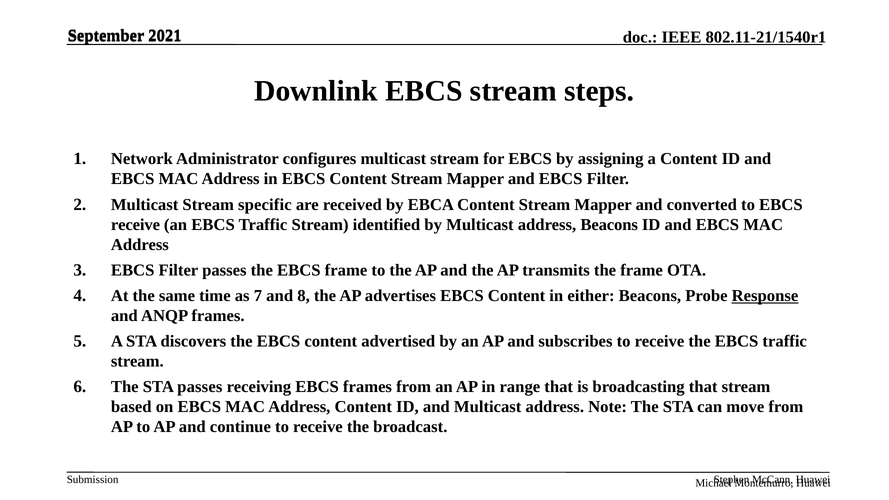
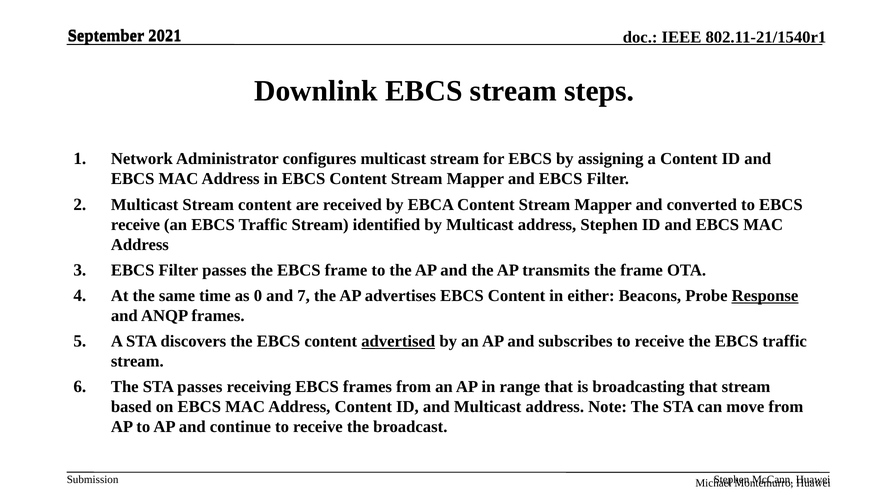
Stream specific: specific -> content
address Beacons: Beacons -> Stephen
7: 7 -> 0
8: 8 -> 7
advertised underline: none -> present
